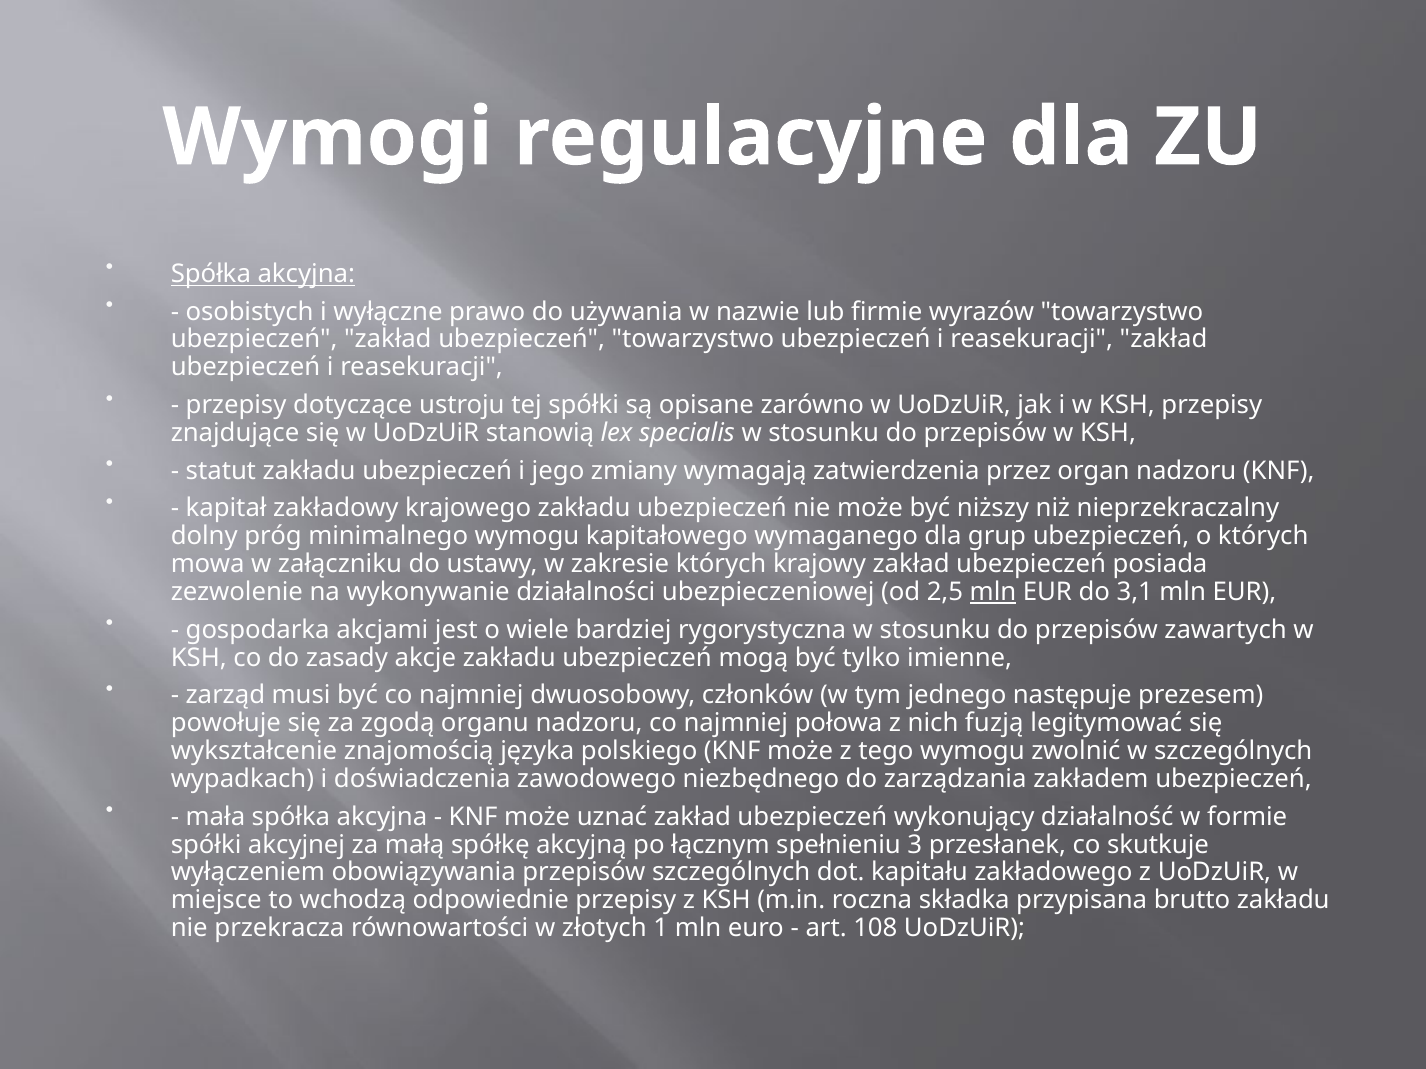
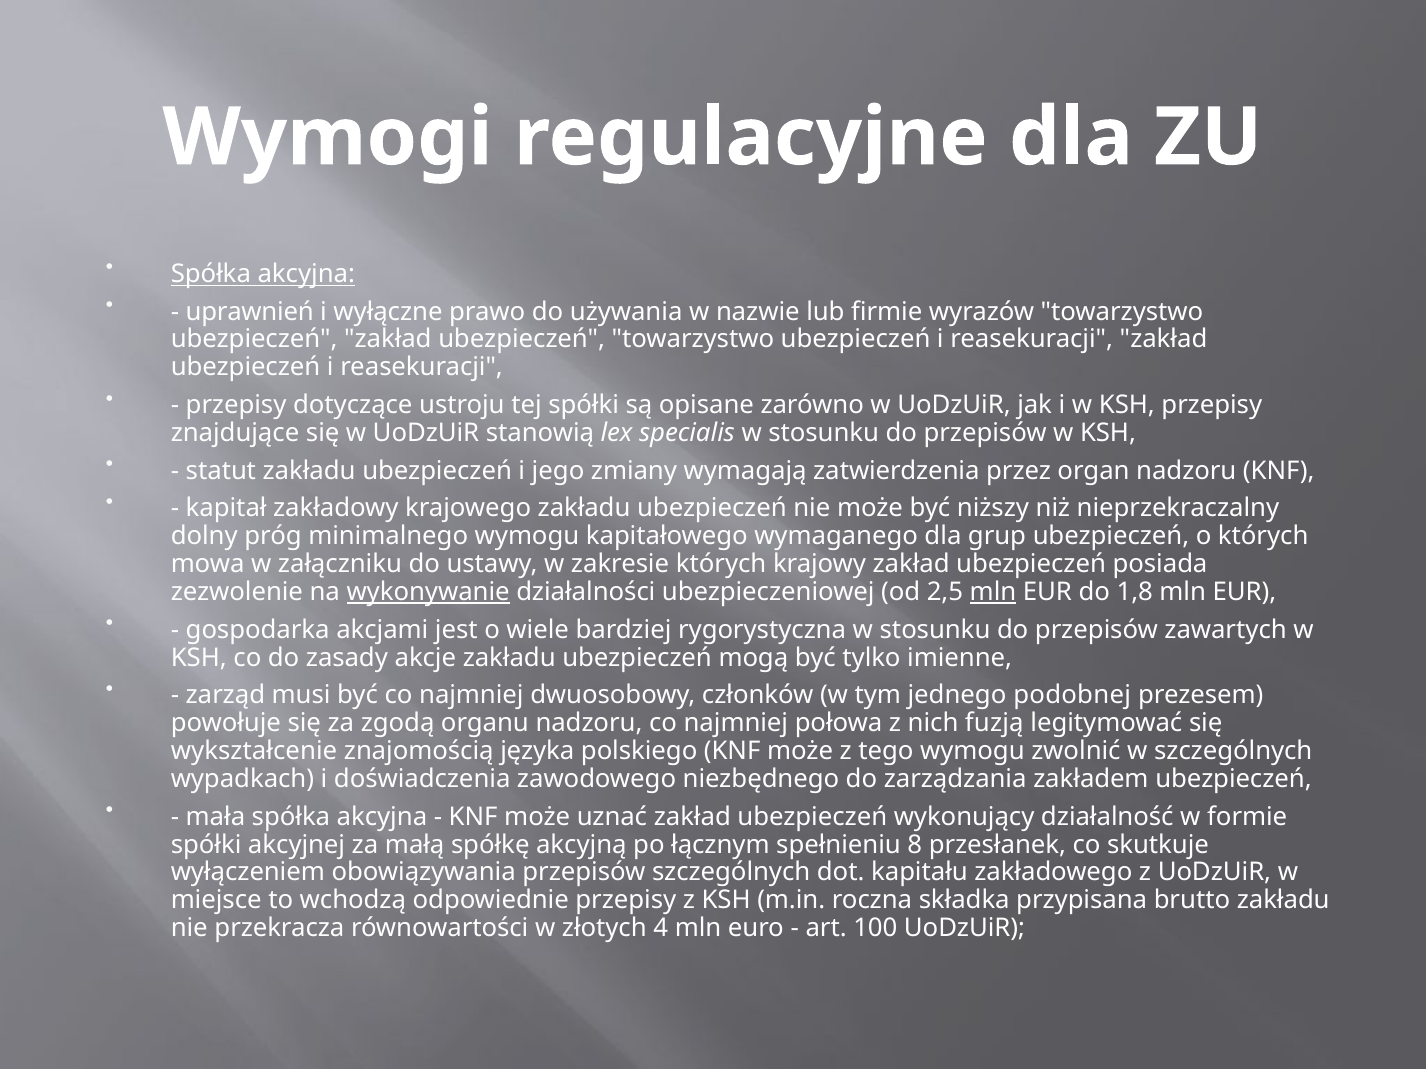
osobistych: osobistych -> uprawnień
wykonywanie underline: none -> present
3,1: 3,1 -> 1,8
następuje: następuje -> podobnej
3: 3 -> 8
1: 1 -> 4
108: 108 -> 100
